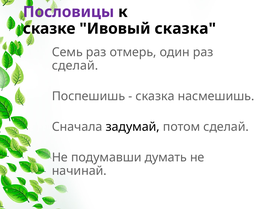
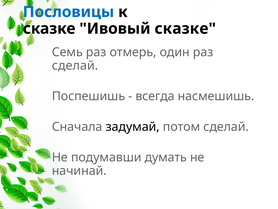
Пословицы colour: purple -> blue
Ивовый сказка: сказка -> сказке
сказка at (155, 96): сказка -> всегда
